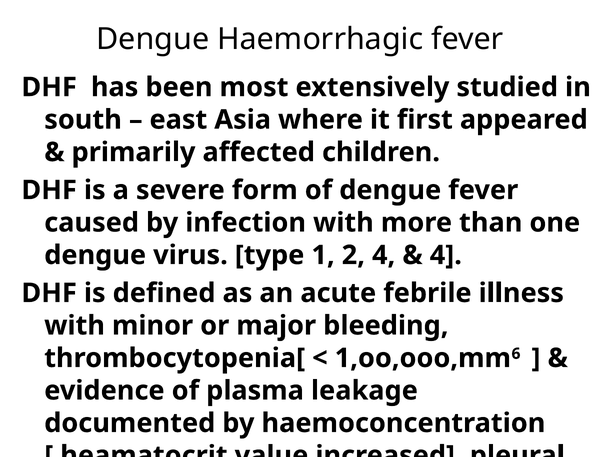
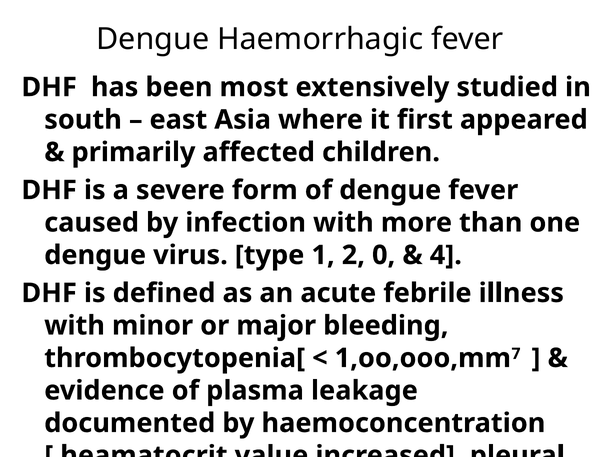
2 4: 4 -> 0
6 at (516, 354): 6 -> 7
